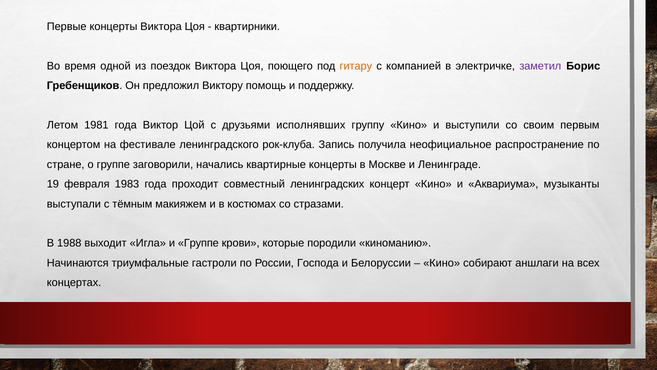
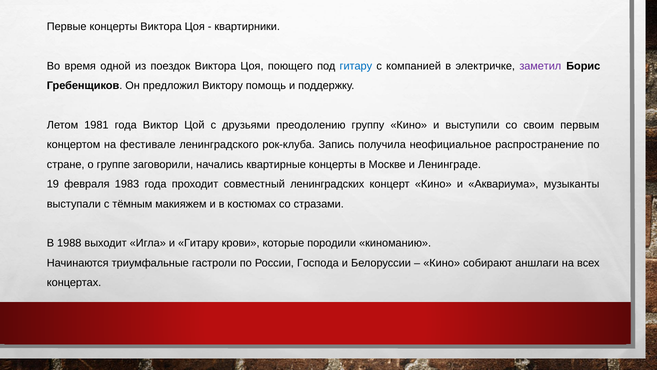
гитару at (356, 66) colour: orange -> blue
исполнявших: исполнявших -> преодолению
и Группе: Группе -> Гитару
